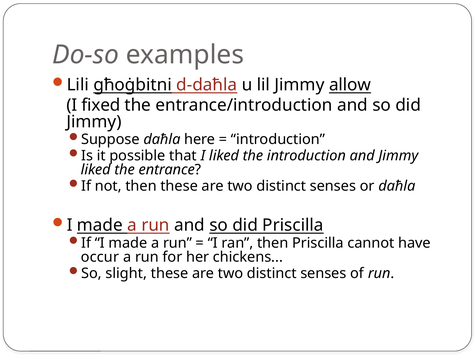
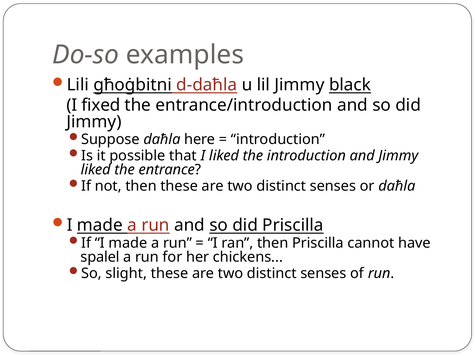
allow: allow -> black
occur: occur -> spalel
